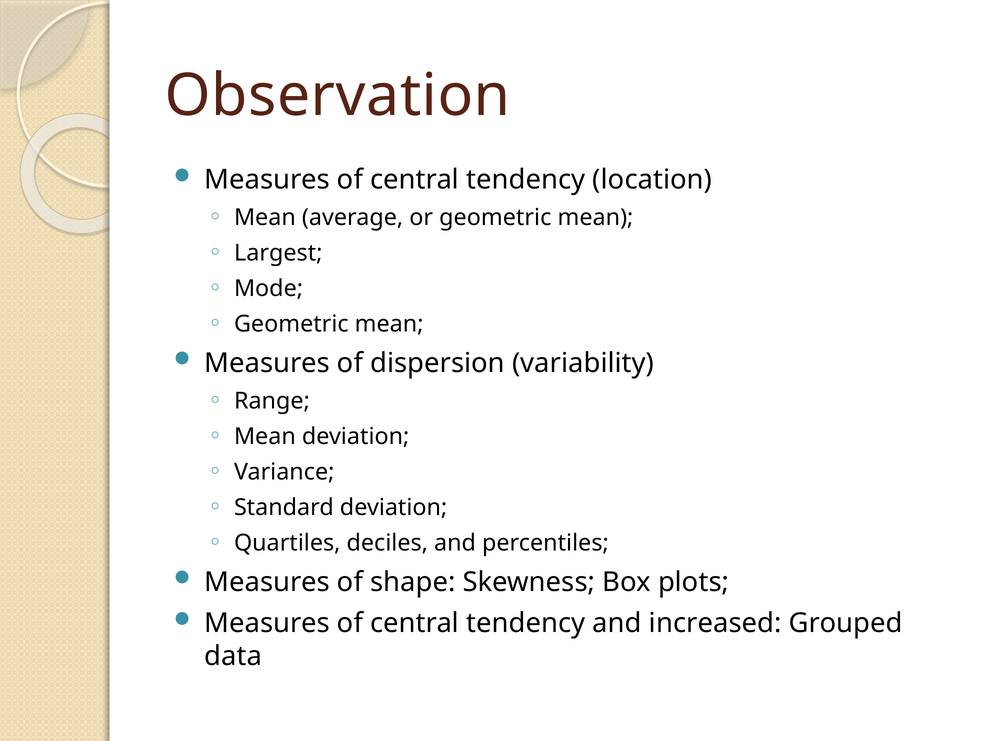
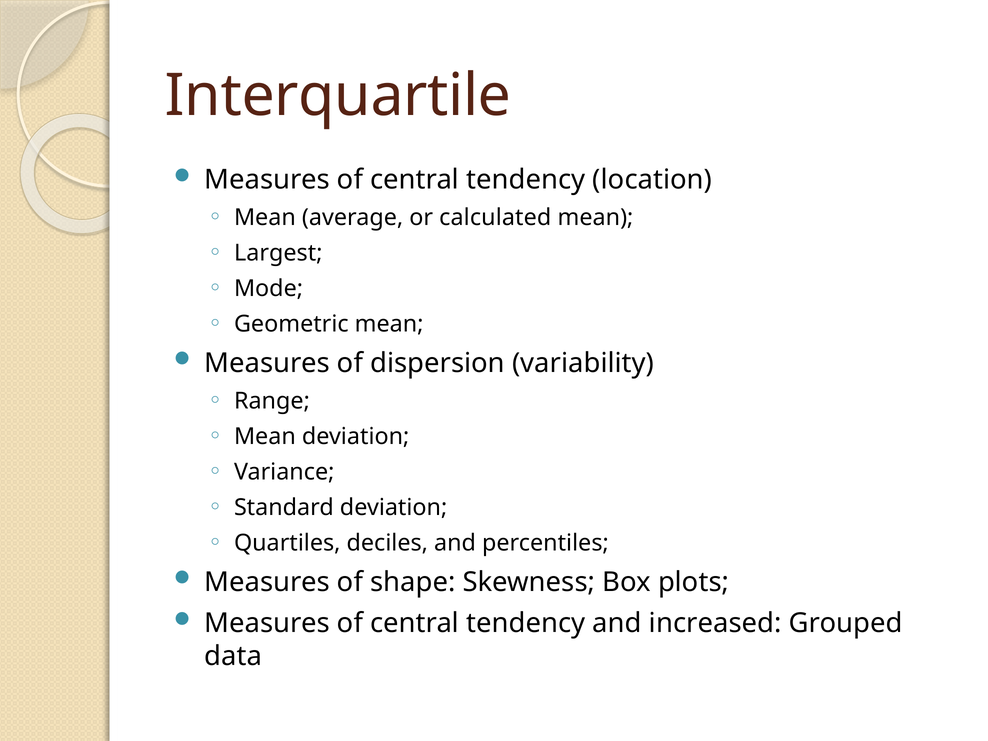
Observation: Observation -> Interquartile
or geometric: geometric -> calculated
